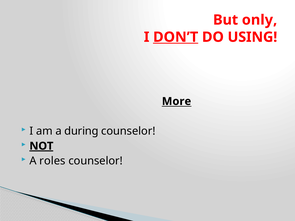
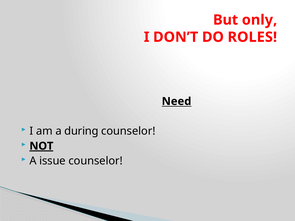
DON’T underline: present -> none
USING: USING -> ROLES
More: More -> Need
roles: roles -> issue
